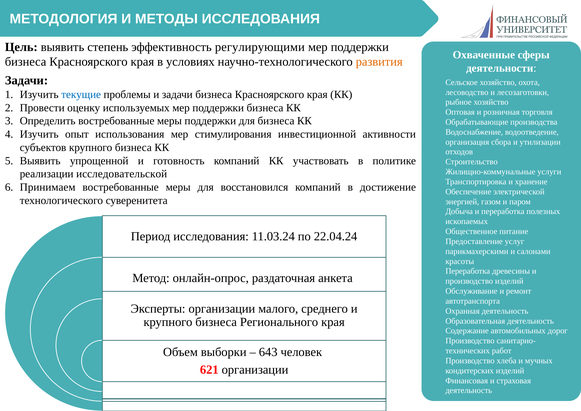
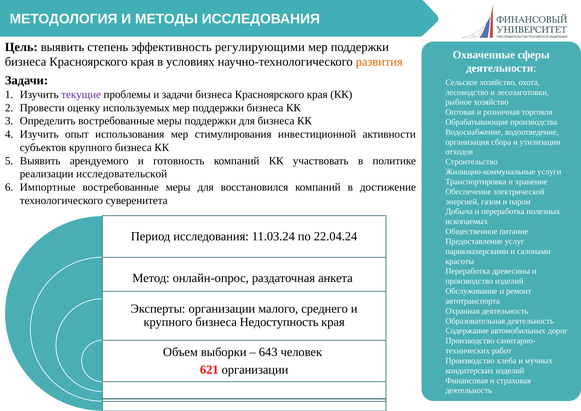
текущие colour: blue -> purple
упрощенной: упрощенной -> арендуемого
Принимаем: Принимаем -> Импортные
Регионального: Регионального -> Недоступность
